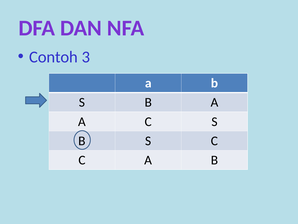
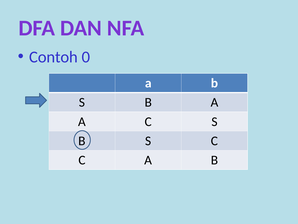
3: 3 -> 0
